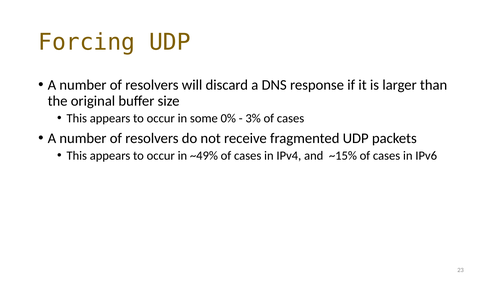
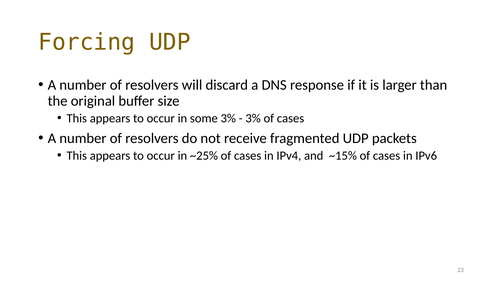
some 0%: 0% -> 3%
~49%: ~49% -> ~25%
